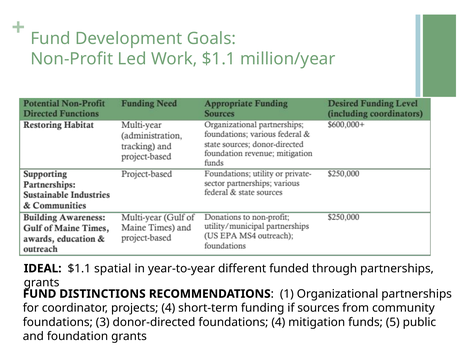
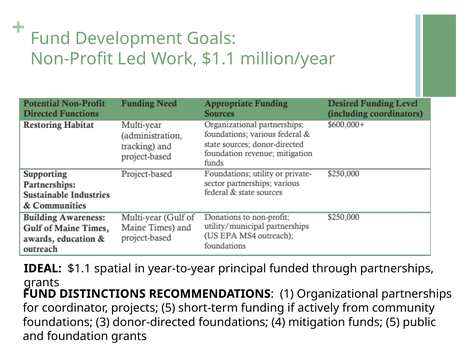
different: different -> principal
projects 4: 4 -> 5
sources: sources -> actively
